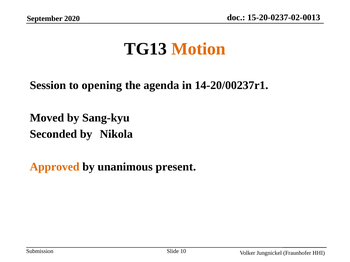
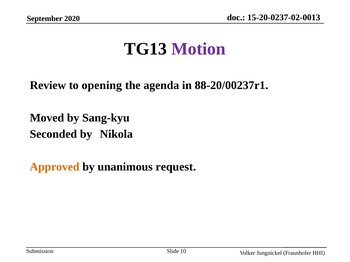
Motion colour: orange -> purple
Session: Session -> Review
14-20/00237r1: 14-20/00237r1 -> 88-20/00237r1
present: present -> request
